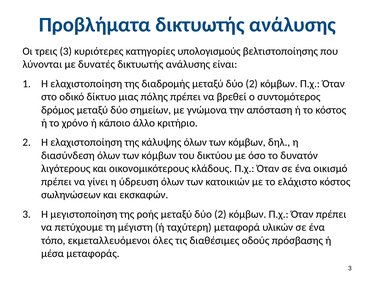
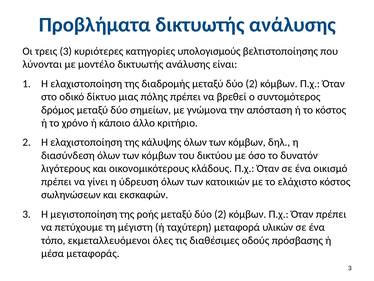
δυνατές: δυνατές -> μοντέλο
